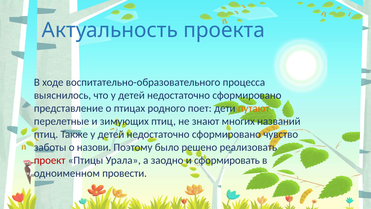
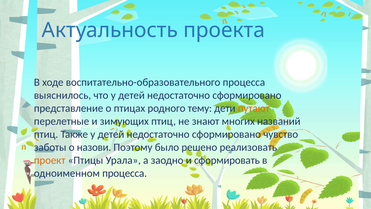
поет: поет -> тему
проект colour: red -> orange
одноименном провести: провести -> процесса
